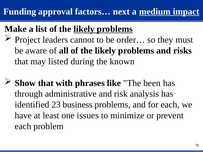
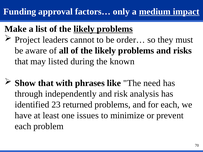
next: next -> only
been: been -> need
administrative: administrative -> independently
business: business -> returned
